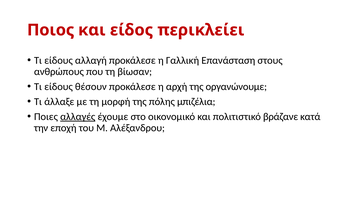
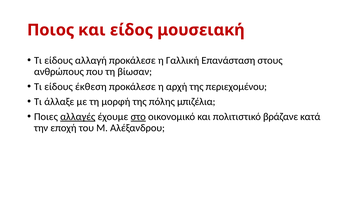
περικλείει: περικλείει -> μουσειακή
θέσουν: θέσουν -> έκθεση
οργανώνουμε: οργανώνουμε -> περιεχομένου
στο underline: none -> present
